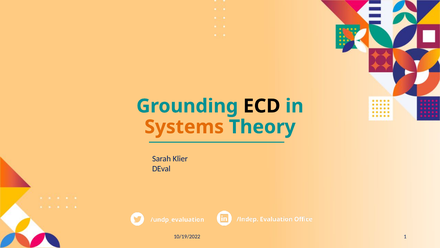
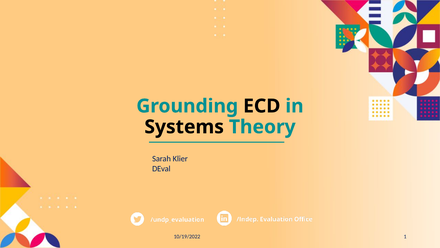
Systems colour: orange -> black
